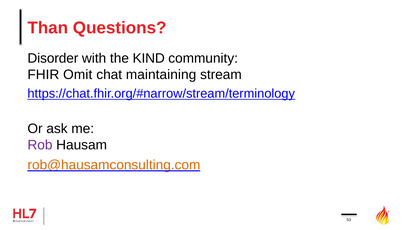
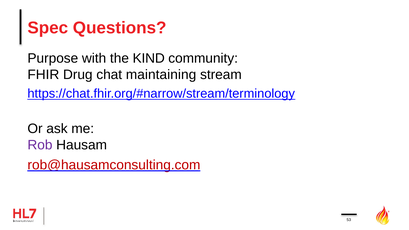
Than: Than -> Spec
Disorder: Disorder -> Purpose
Omit: Omit -> Drug
rob@hausamconsulting.com colour: orange -> red
